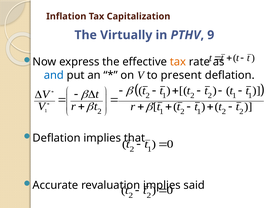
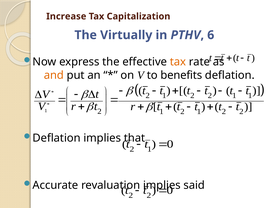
Inflation: Inflation -> Increase
9: 9 -> 6
and colour: blue -> orange
present: present -> benefits
